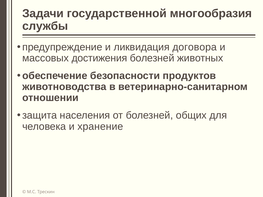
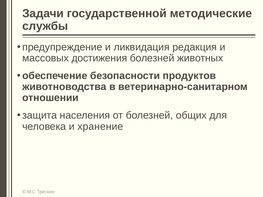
многообразия: многообразия -> методические
договора: договора -> редакция
